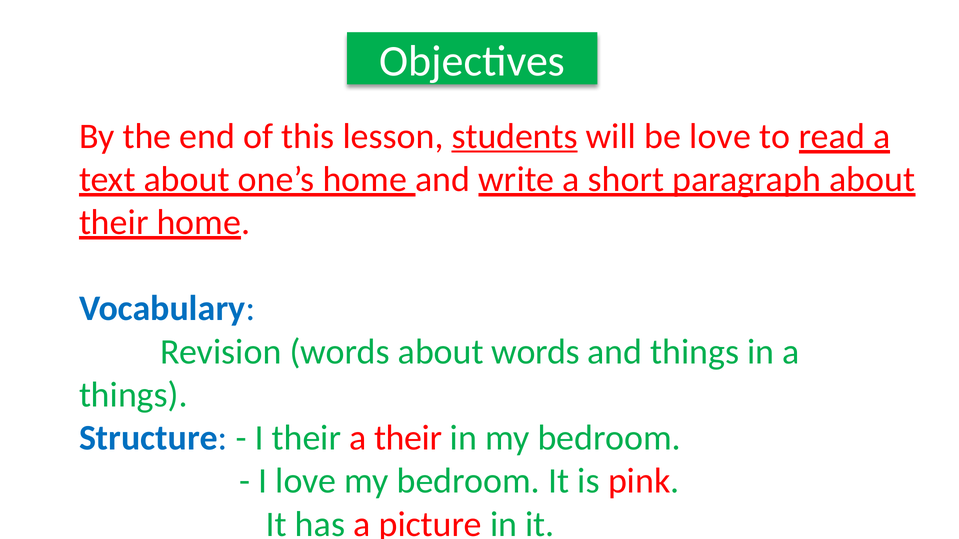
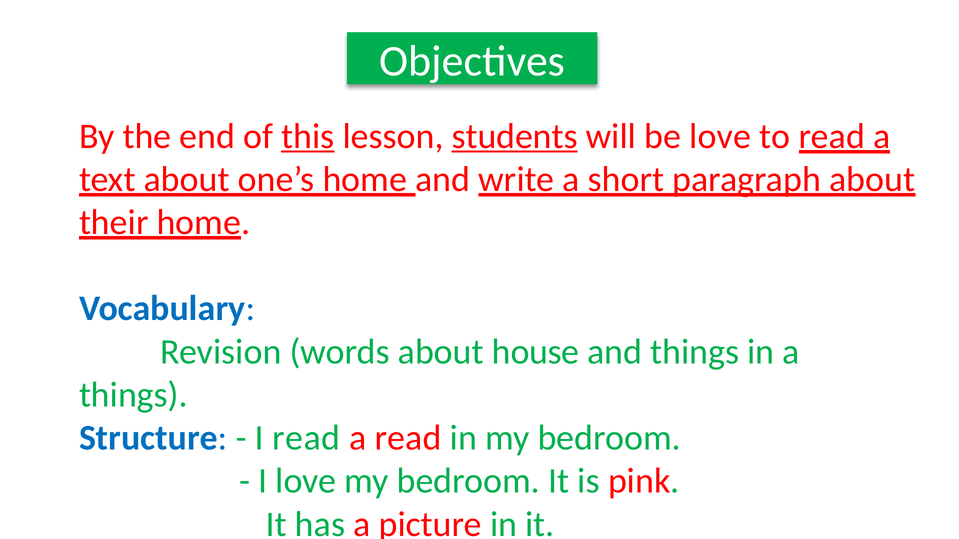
this underline: none -> present
about words: words -> house
I their: their -> read
a their: their -> read
